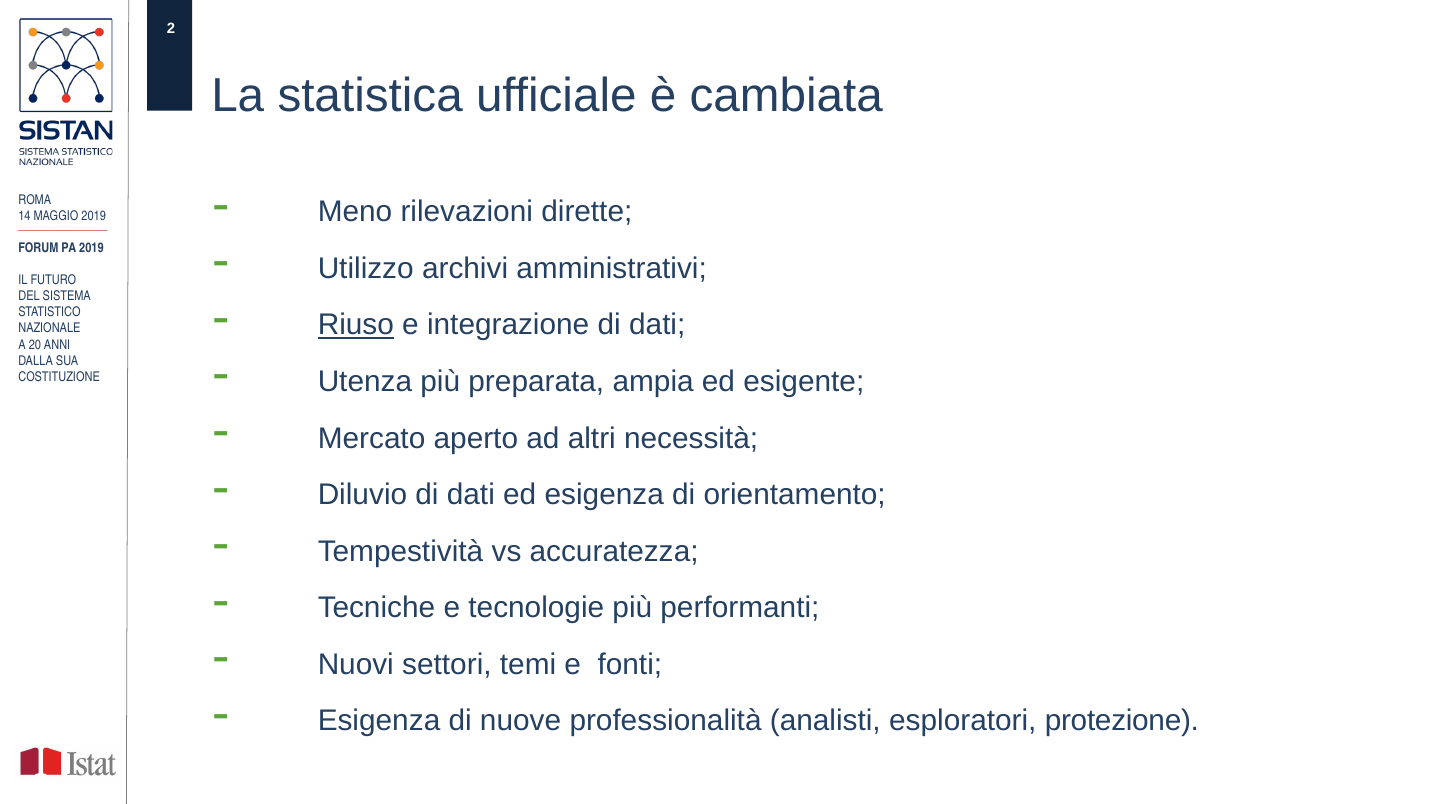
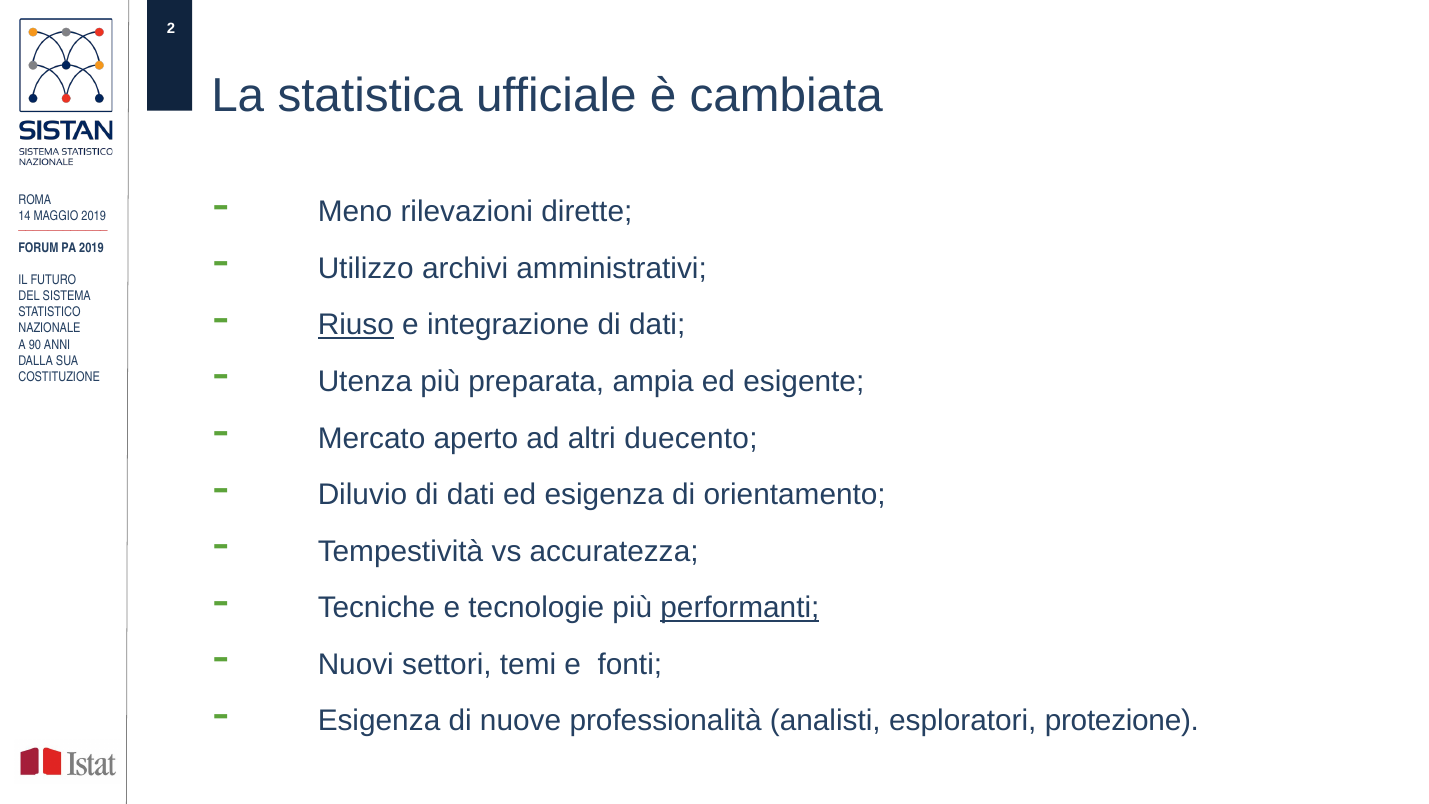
20: 20 -> 90
necessità: necessità -> duecento
performanti underline: none -> present
